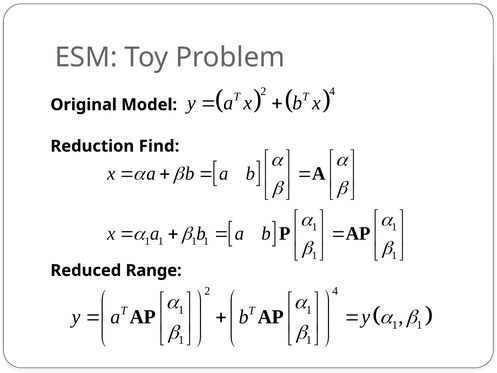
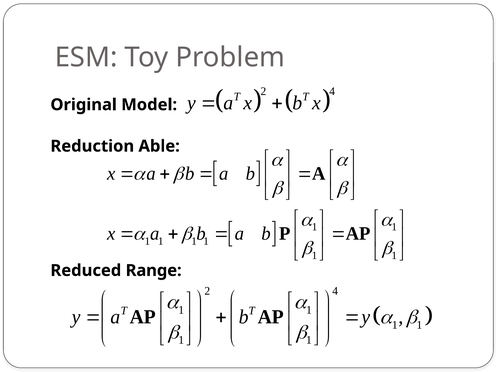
Find: Find -> Able
